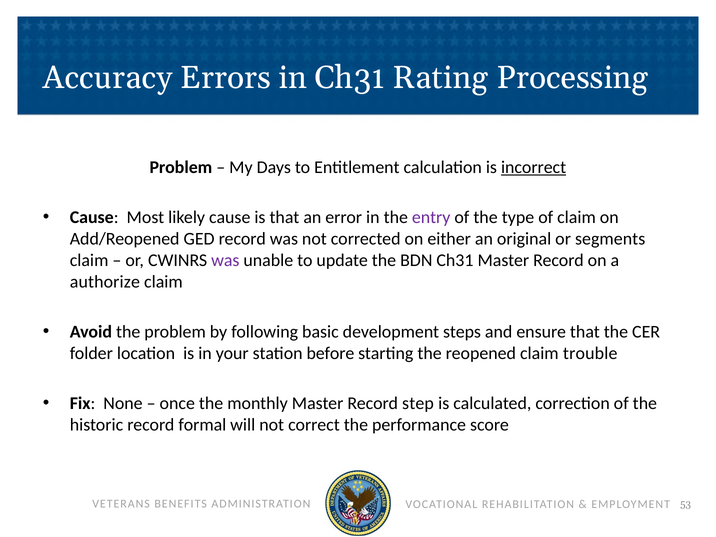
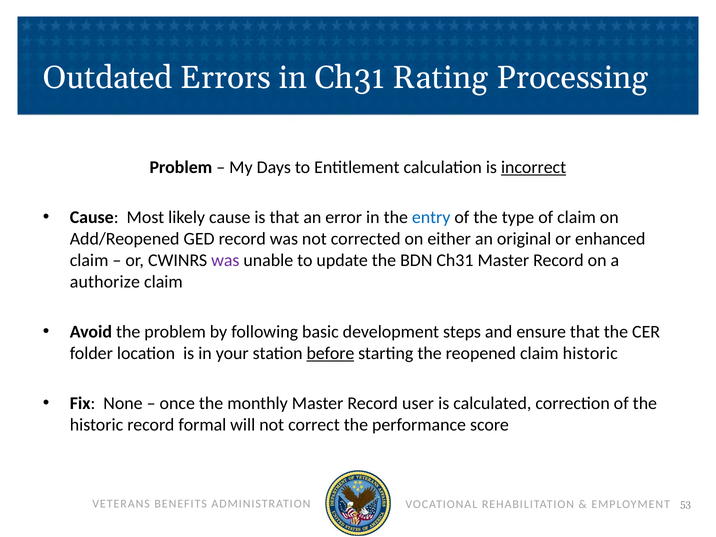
Accuracy: Accuracy -> Outdated
entry colour: purple -> blue
segments: segments -> enhanced
before underline: none -> present
claim trouble: trouble -> historic
step: step -> user
